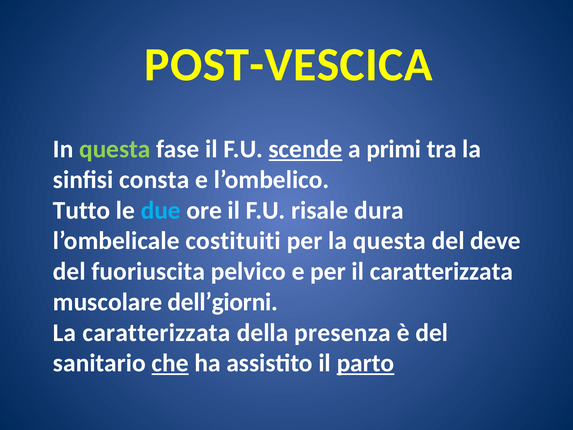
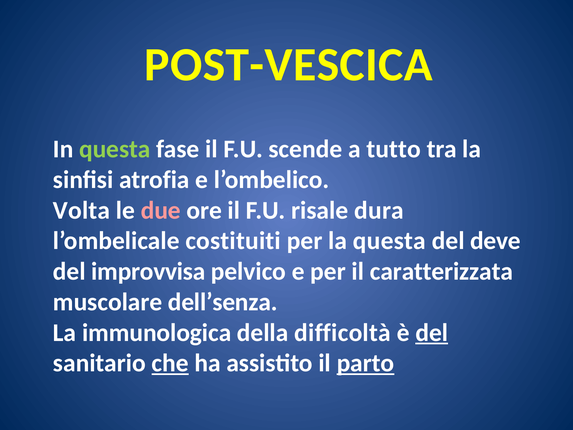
scende underline: present -> none
primi: primi -> tutto
consta: consta -> atrofia
Tutto: Tutto -> Volta
due colour: light blue -> pink
fuoriuscita: fuoriuscita -> improvvisa
dell’giorni: dell’giorni -> dell’senza
La caratterizzata: caratterizzata -> immunologica
presenza: presenza -> difficoltà
del at (432, 332) underline: none -> present
